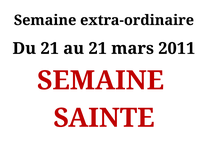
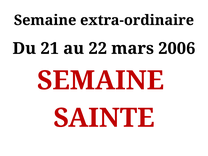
au 21: 21 -> 22
2011: 2011 -> 2006
